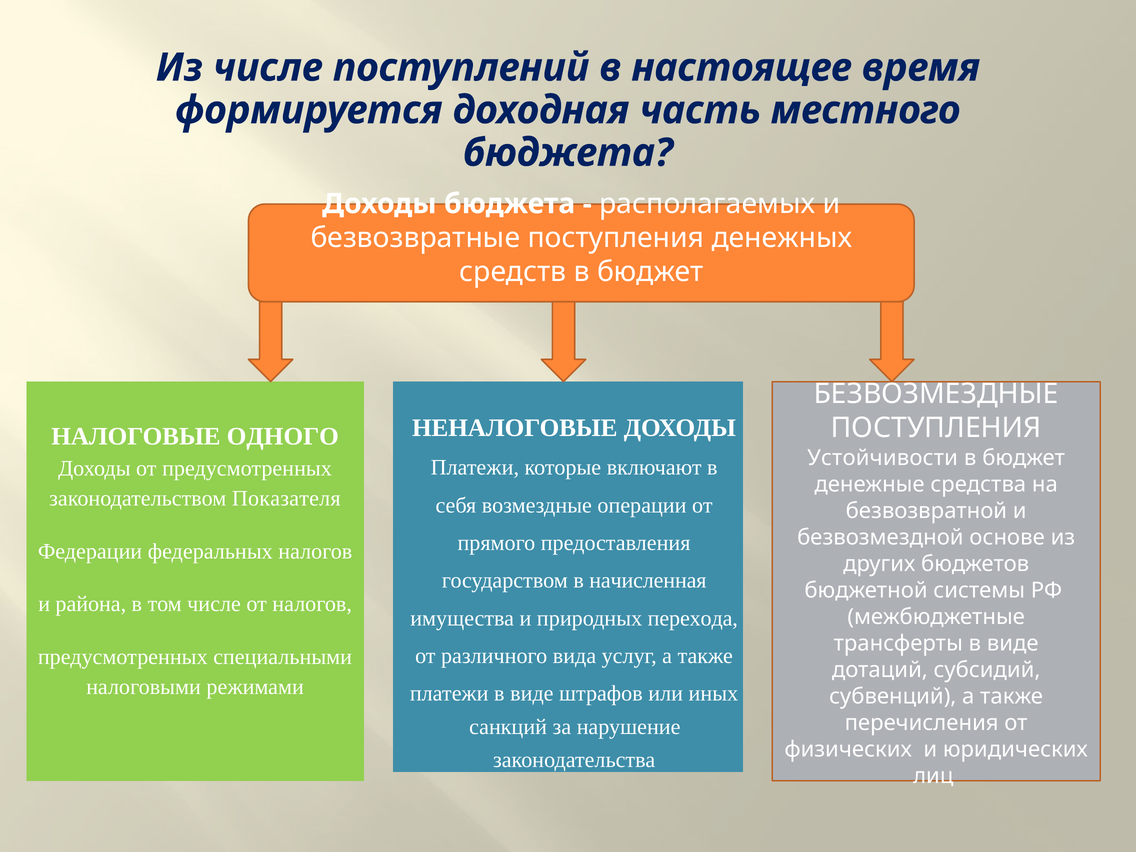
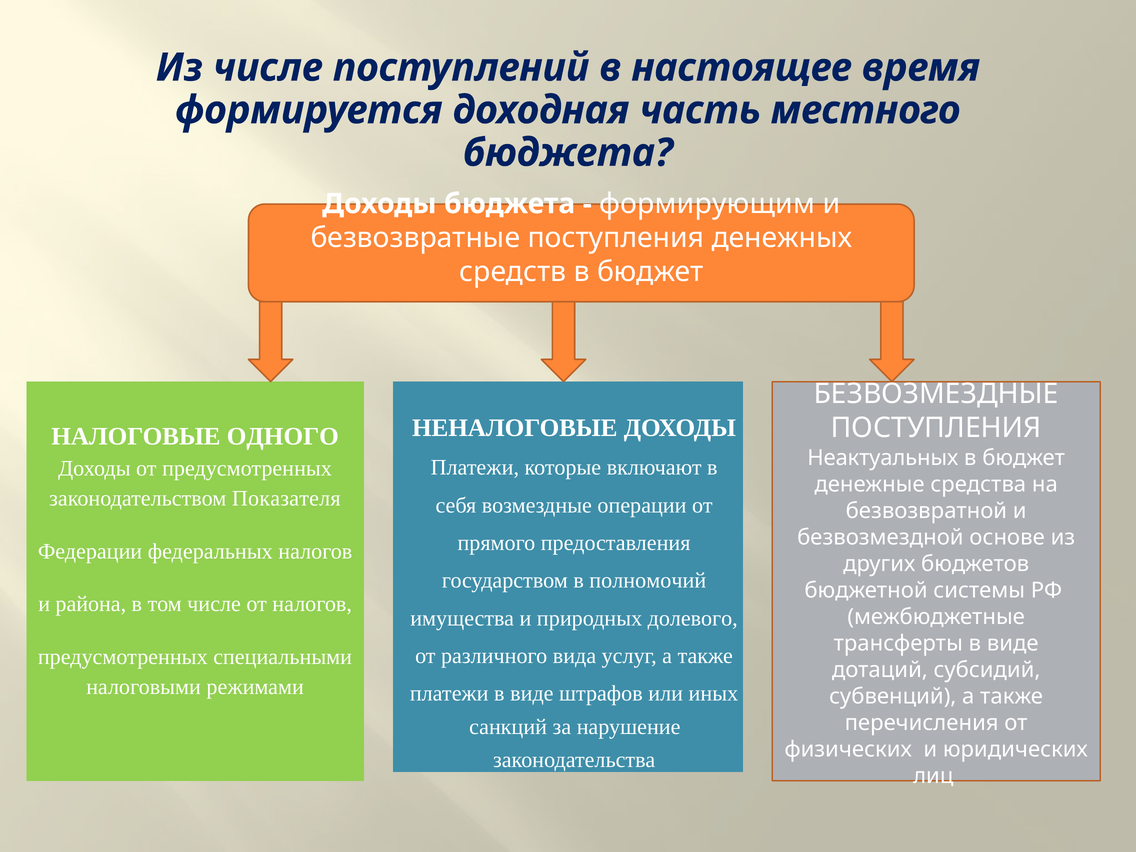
располагаемых: располагаемых -> формирующим
Устойчивости: Устойчивости -> Неактуальных
начисленная: начисленная -> полномочий
перехода: перехода -> долевого
